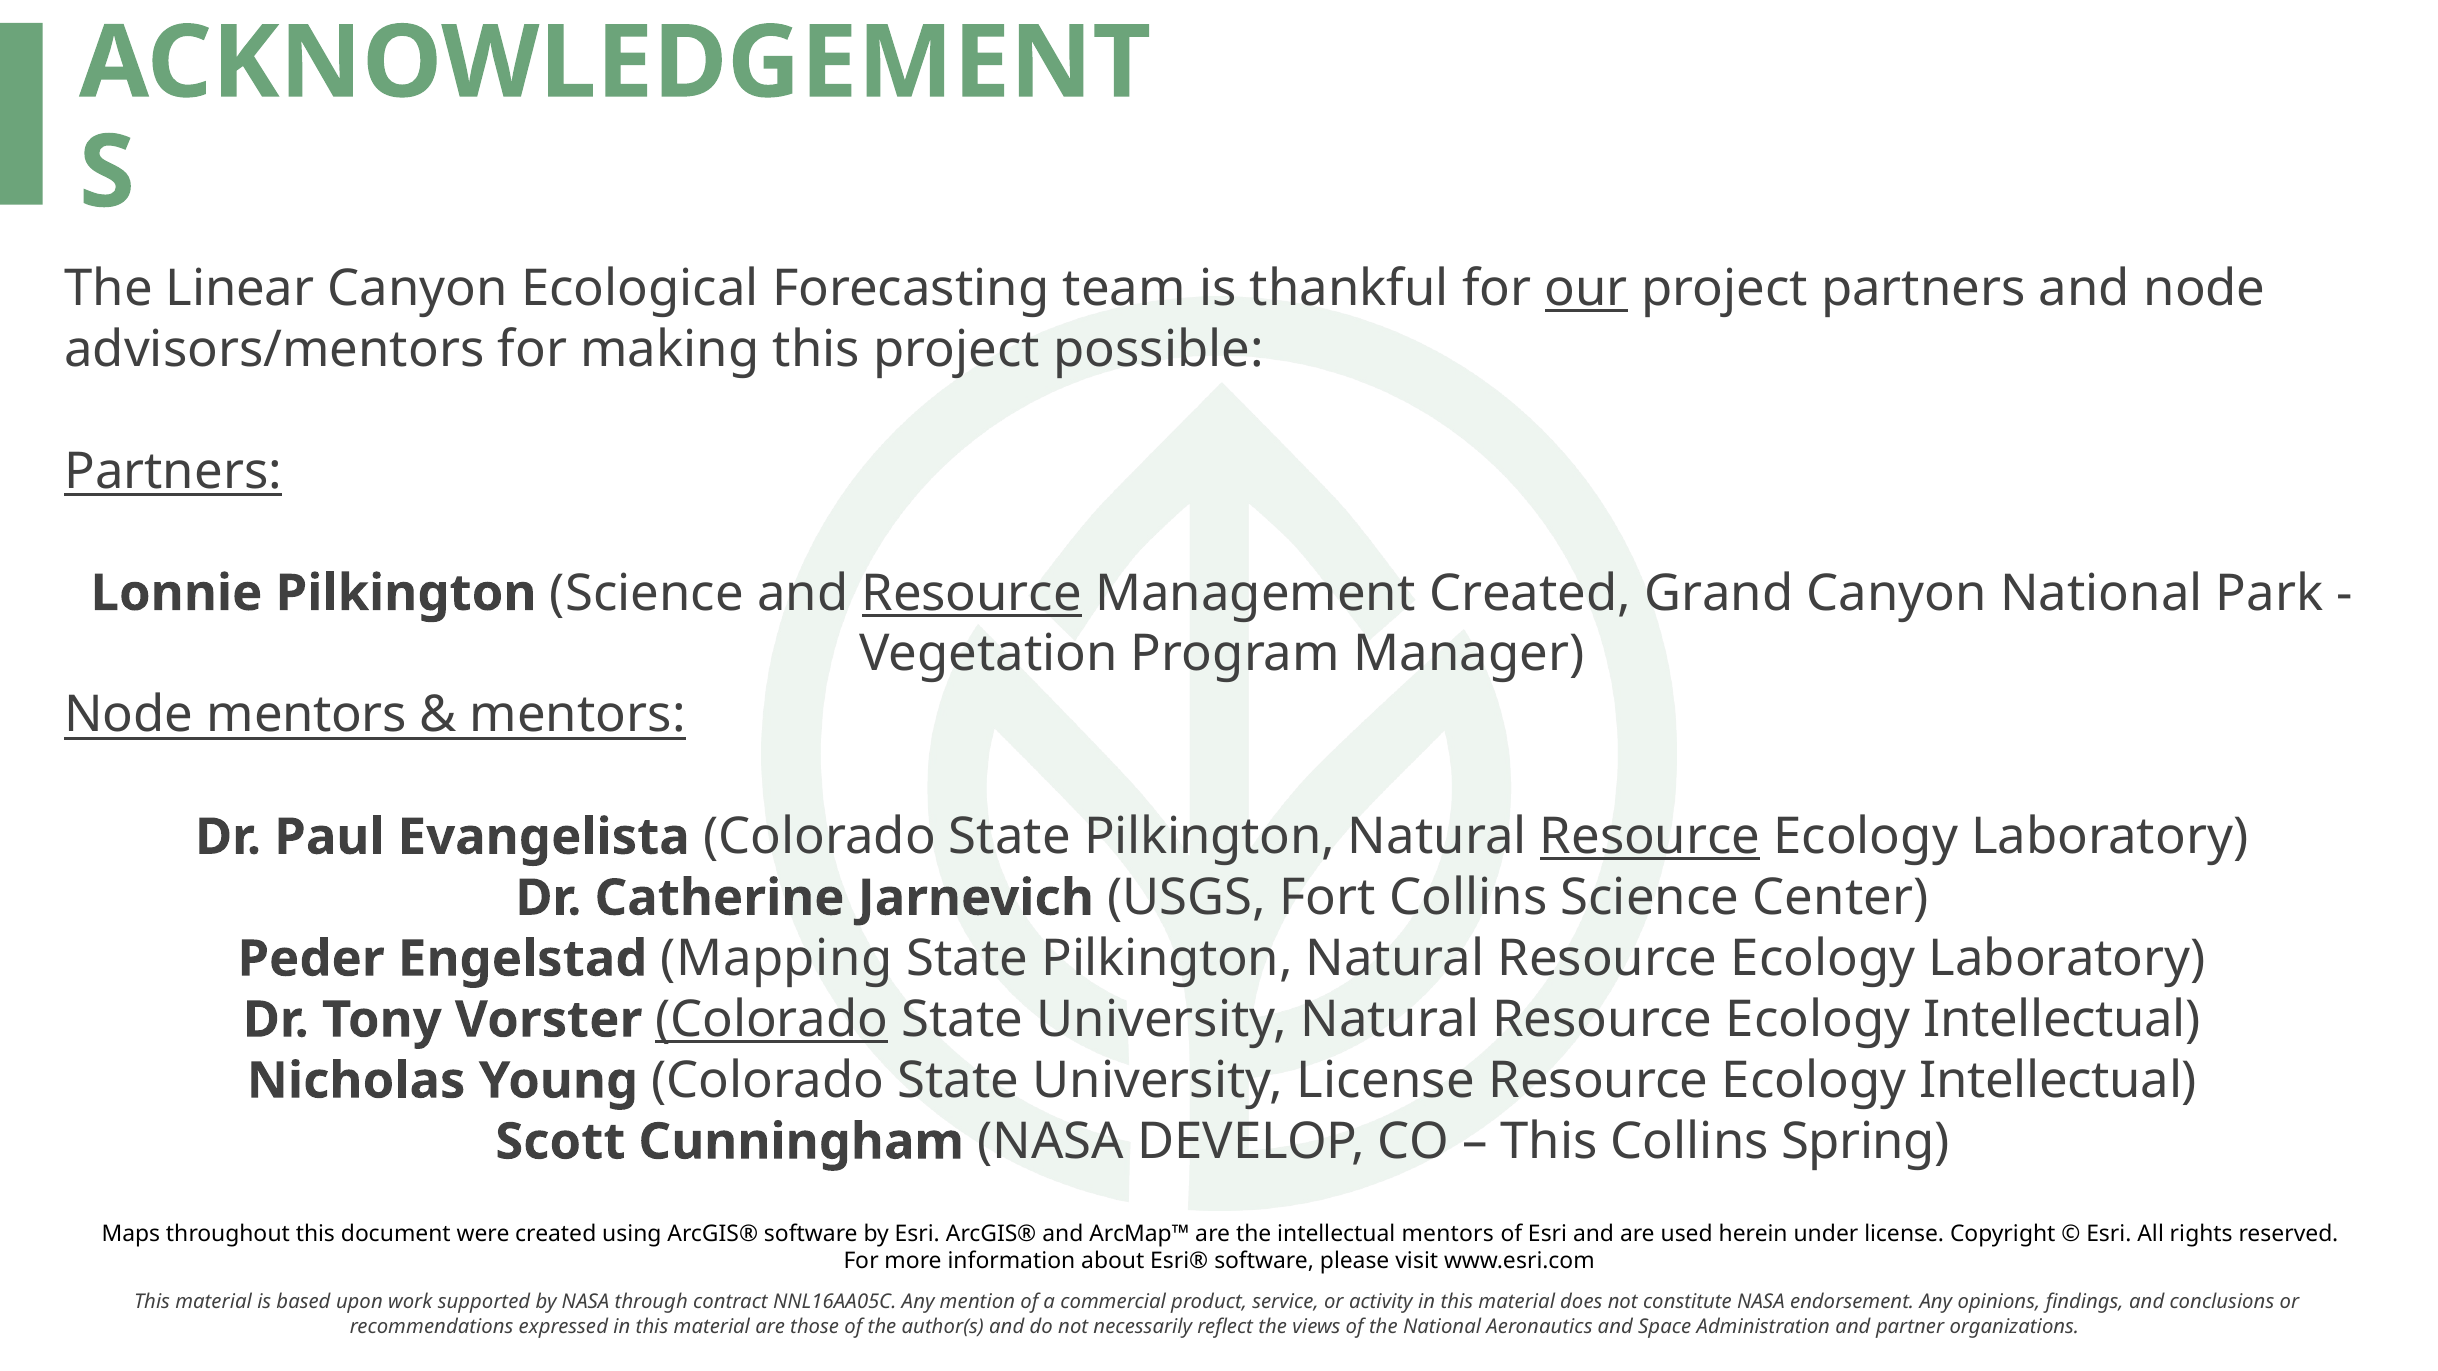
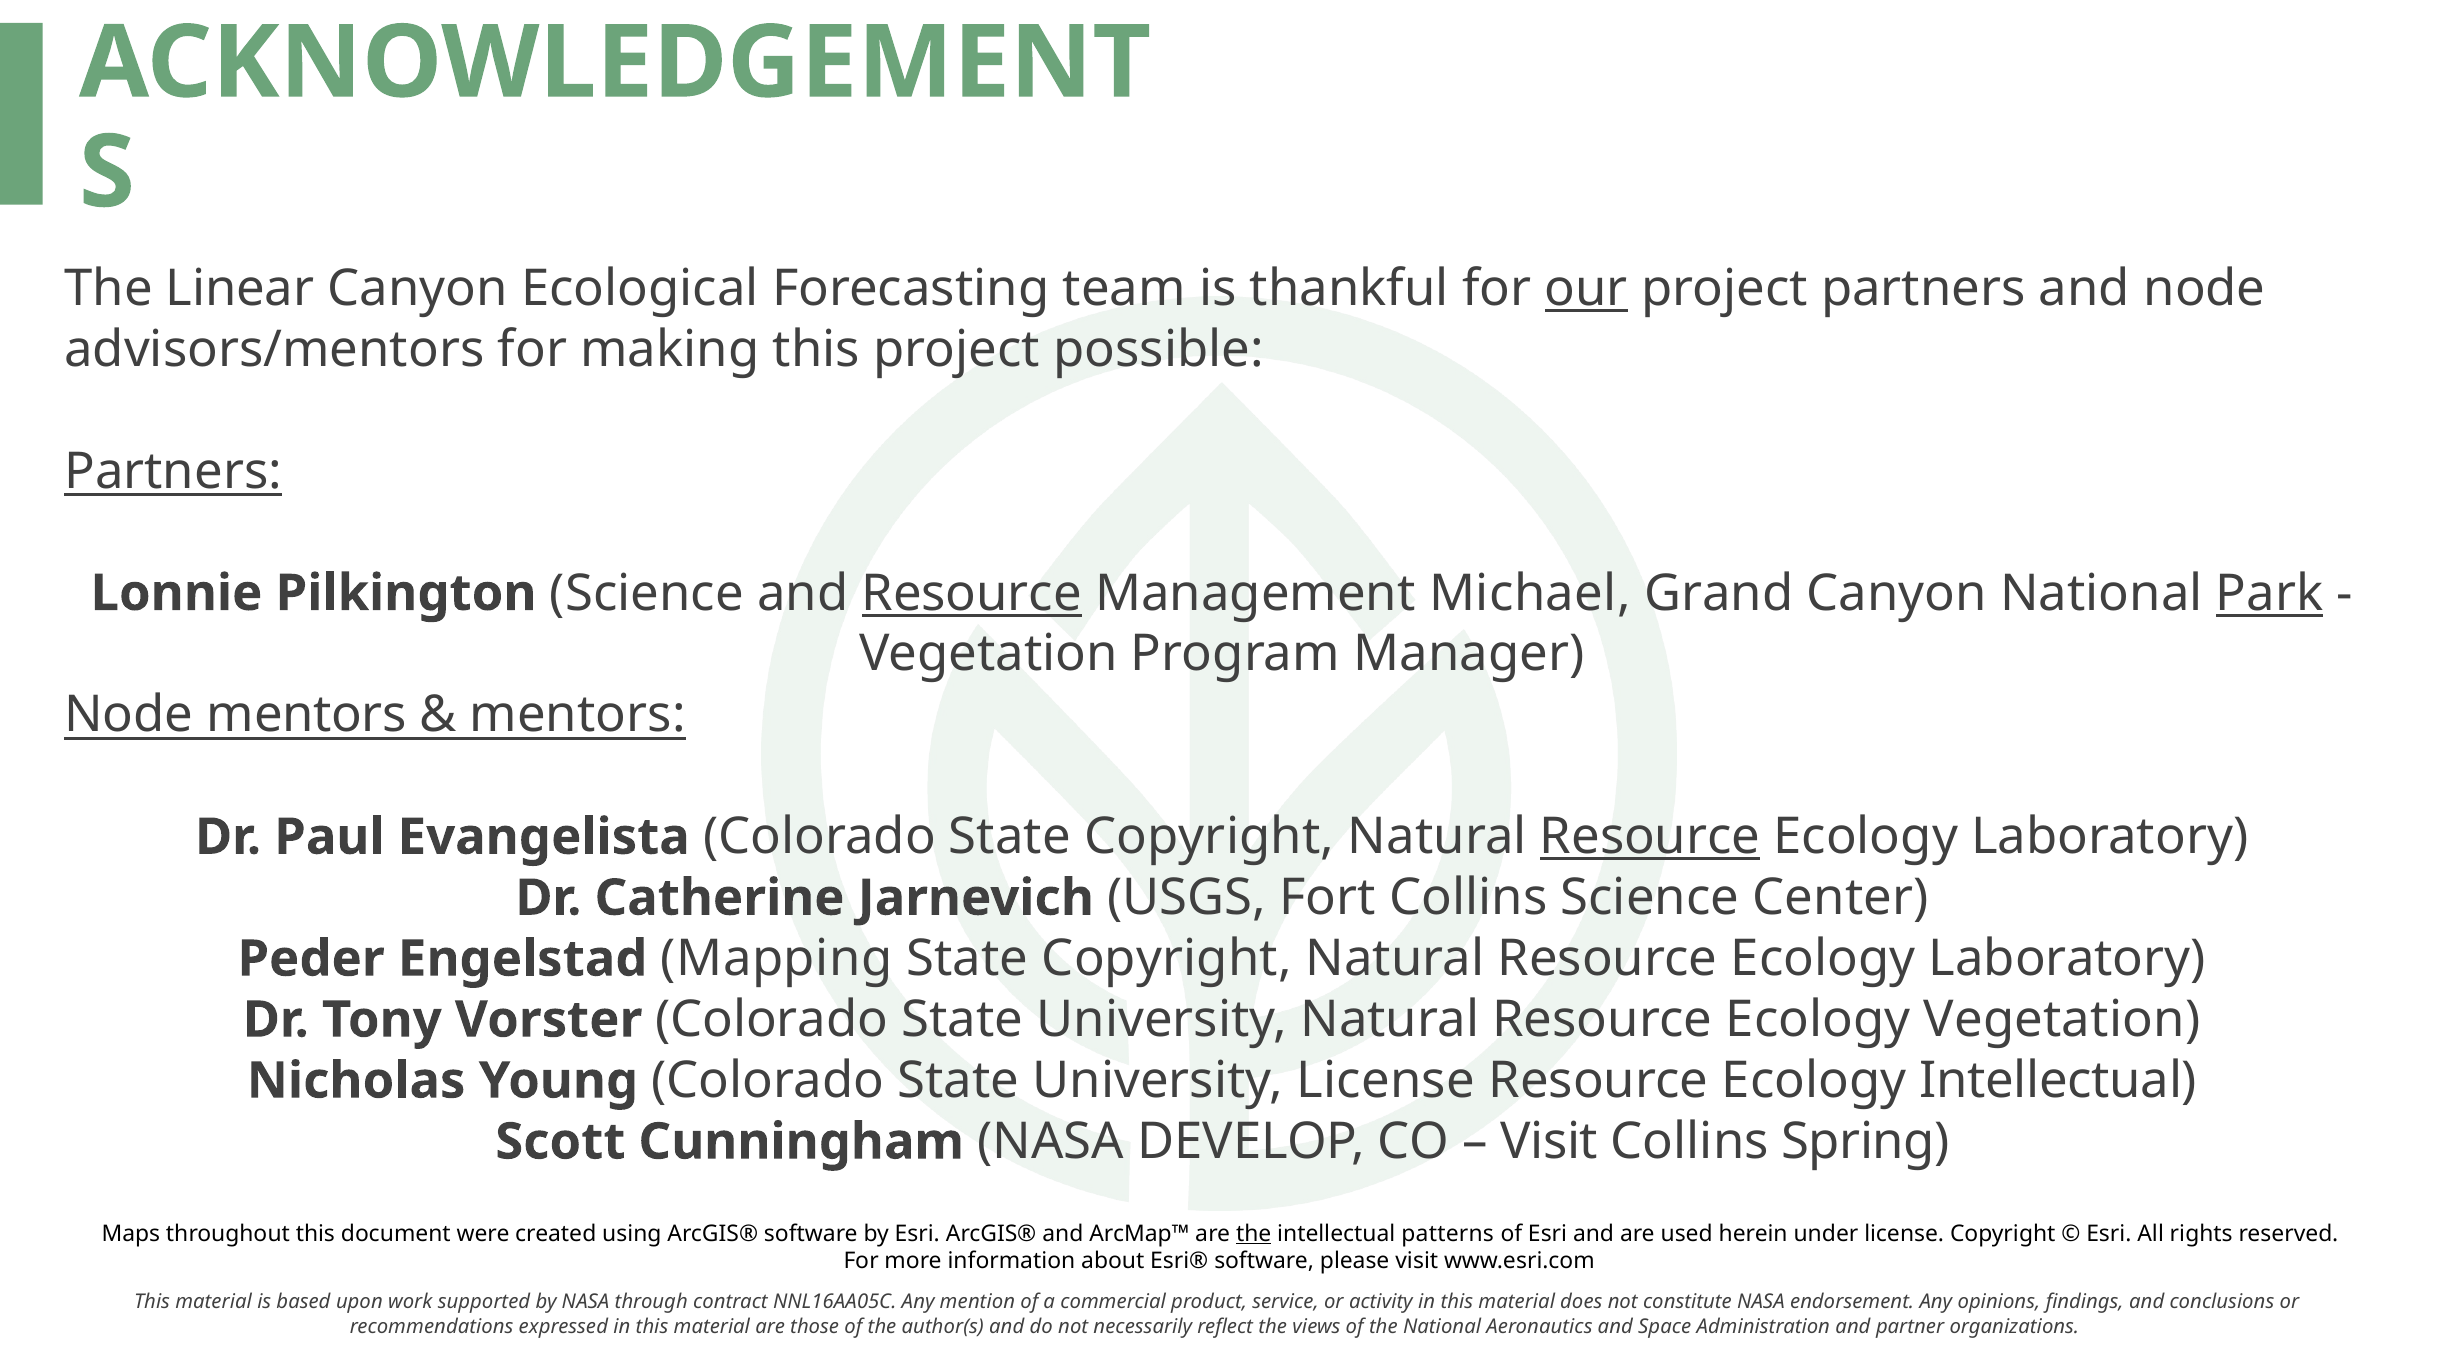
Management Created: Created -> Michael
Park underline: none -> present
Colorado State Pilkington: Pilkington -> Copyright
Pilkington at (1167, 959): Pilkington -> Copyright
Colorado at (772, 1020) underline: present -> none
Natural Resource Ecology Intellectual: Intellectual -> Vegetation
This at (1549, 1142): This -> Visit
the at (1254, 1234) underline: none -> present
intellectual mentors: mentors -> patterns
